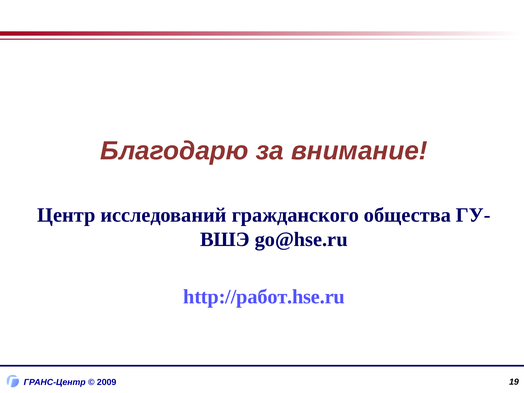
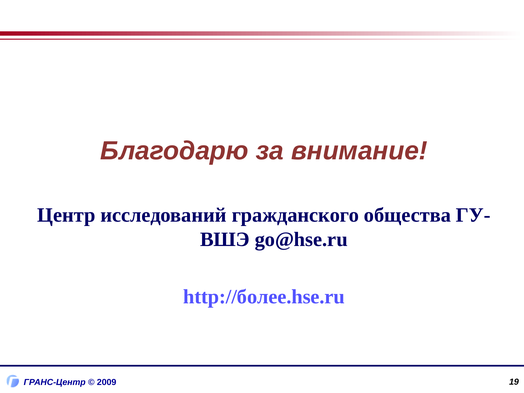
http://работ.hse.ru: http://работ.hse.ru -> http://более.hse.ru
